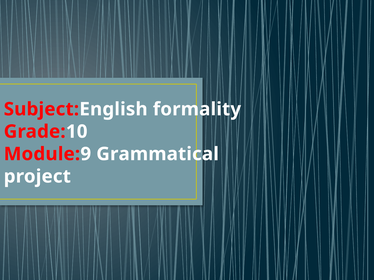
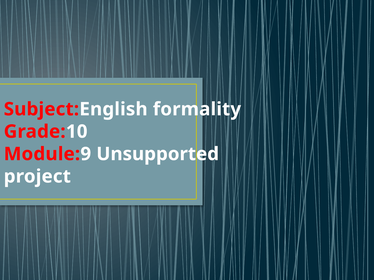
Grammatical: Grammatical -> Unsupported
